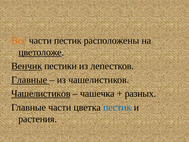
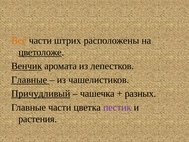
части пестик: пестик -> штрих
пестики: пестики -> аромата
Чашелистиков at (41, 93): Чашелистиков -> Причудливый
пестик at (117, 107) colour: blue -> purple
